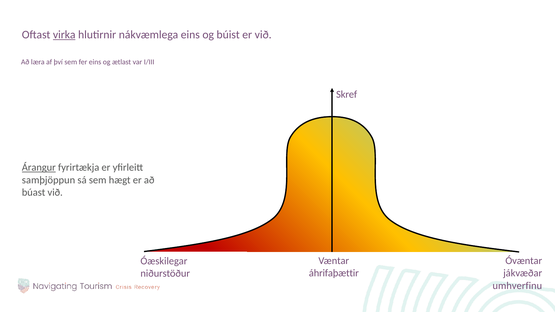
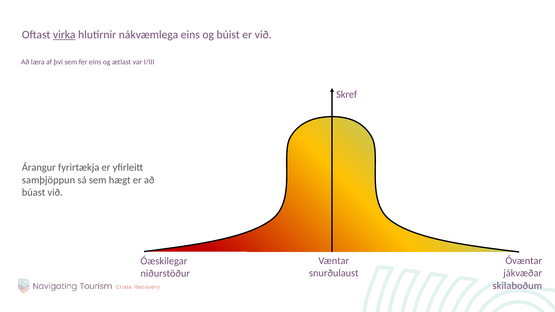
Árangur underline: present -> none
áhrifaþættir: áhrifaþættir -> snurðulaust
umhverfinu: umhverfinu -> skilaboðum
